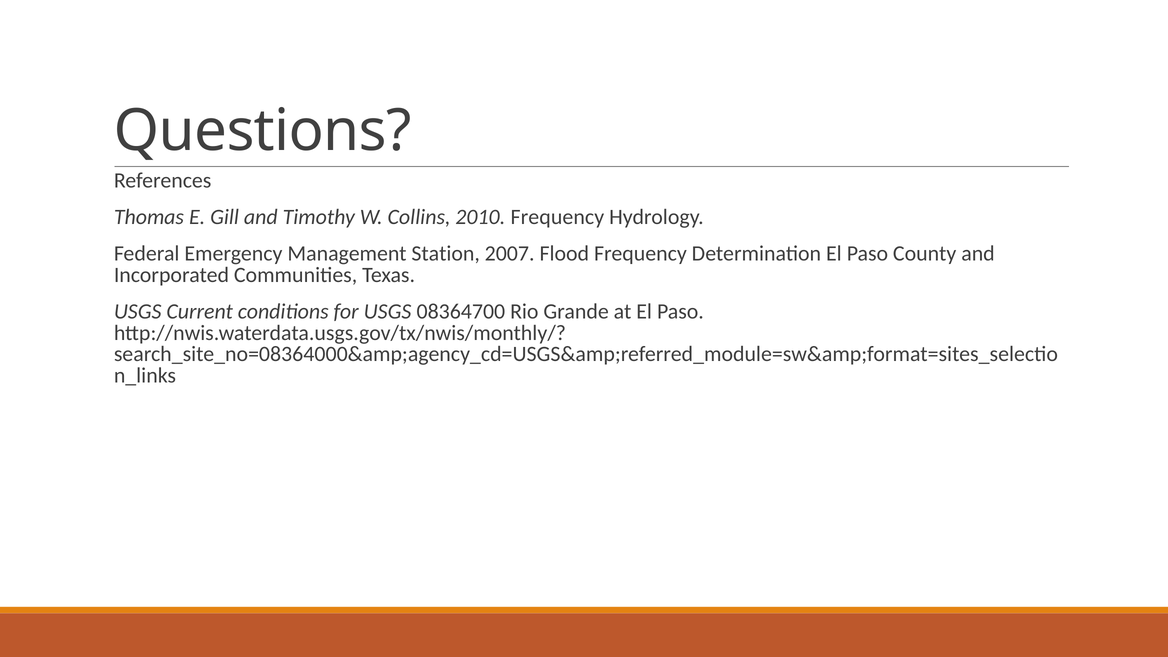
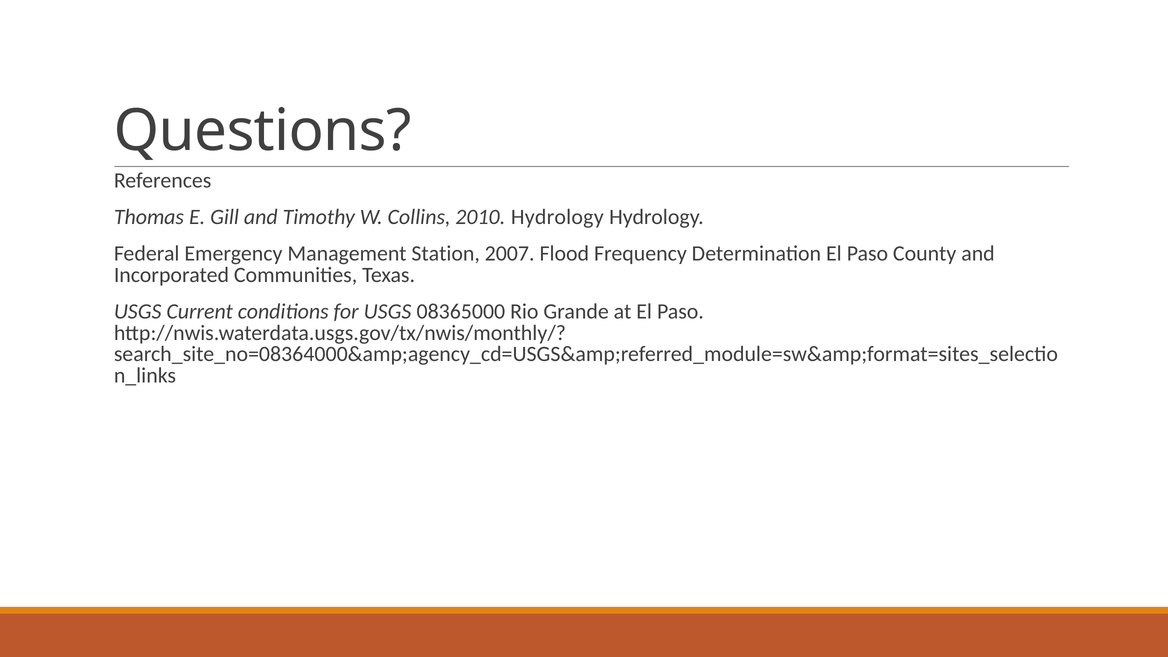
2010 Frequency: Frequency -> Hydrology
08364700: 08364700 -> 08365000
